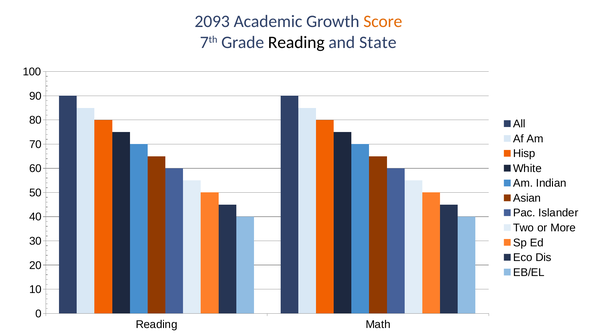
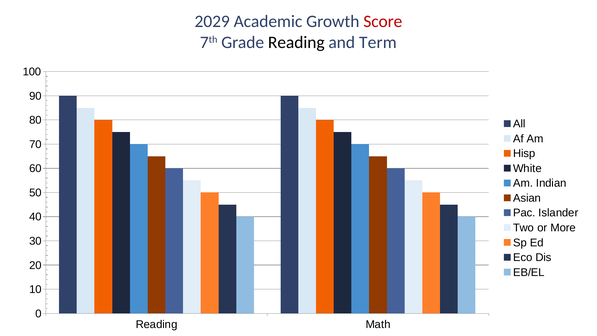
2093: 2093 -> 2029
Score colour: orange -> red
State: State -> Term
